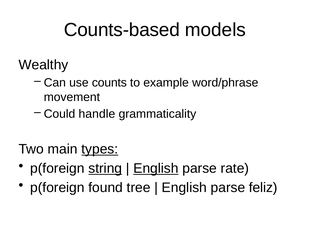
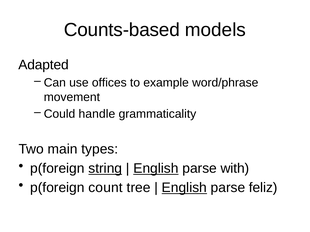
Wealthy: Wealthy -> Adapted
counts: counts -> offices
types underline: present -> none
rate: rate -> with
found: found -> count
English at (184, 188) underline: none -> present
